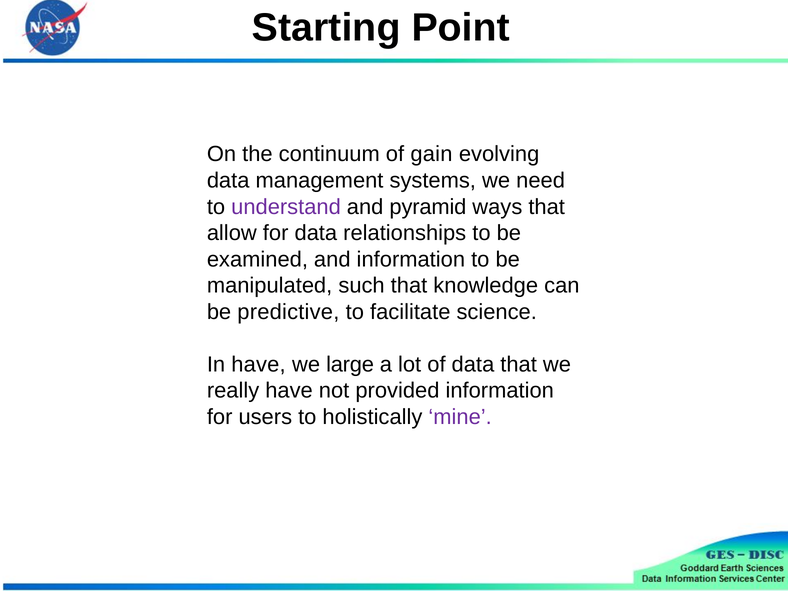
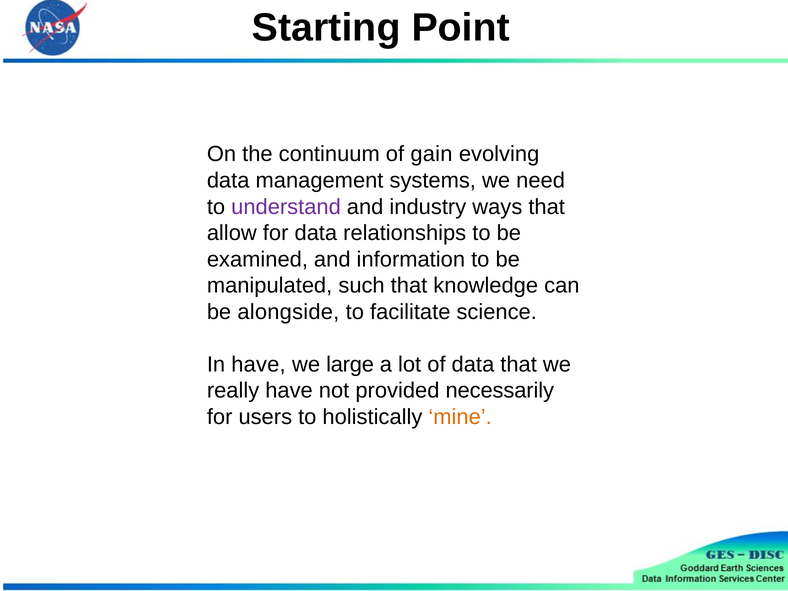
pyramid: pyramid -> industry
predictive: predictive -> alongside
provided information: information -> necessarily
mine colour: purple -> orange
